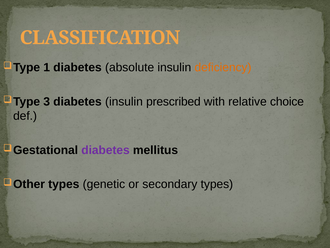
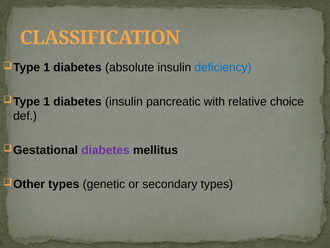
deficiency colour: orange -> blue
3 at (47, 101): 3 -> 1
prescribed: prescribed -> pancreatic
